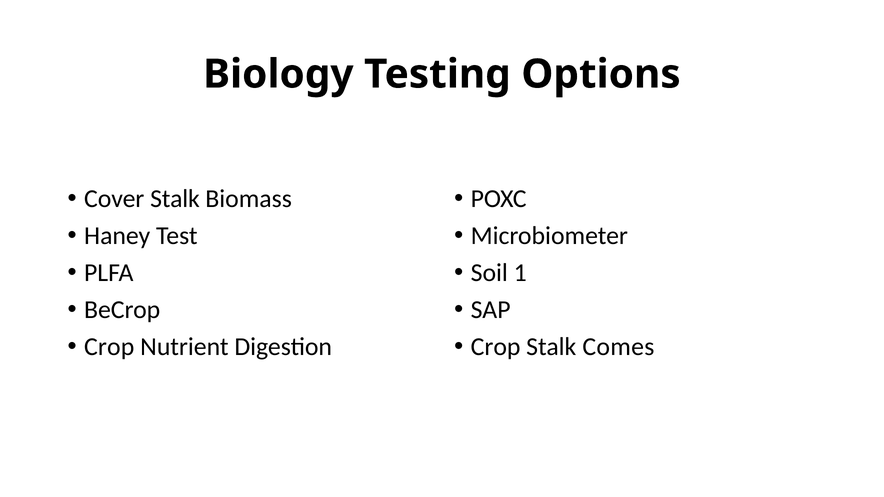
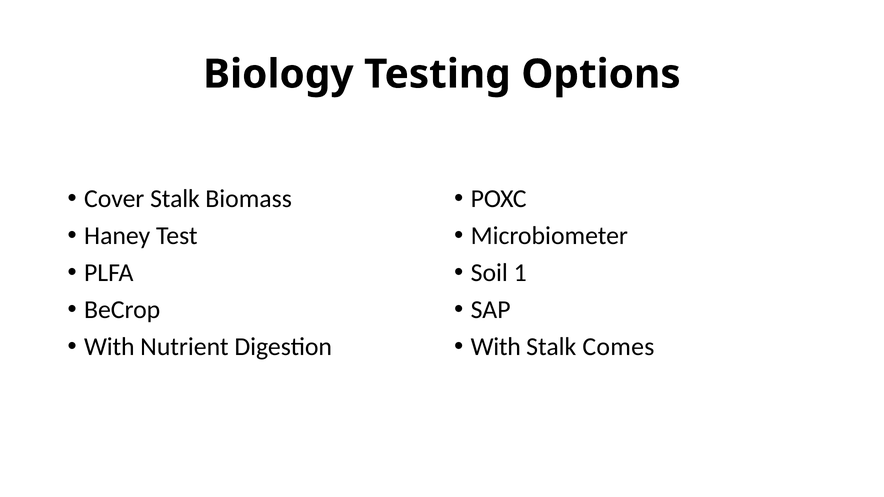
Crop at (109, 347): Crop -> With
Crop at (496, 347): Crop -> With
